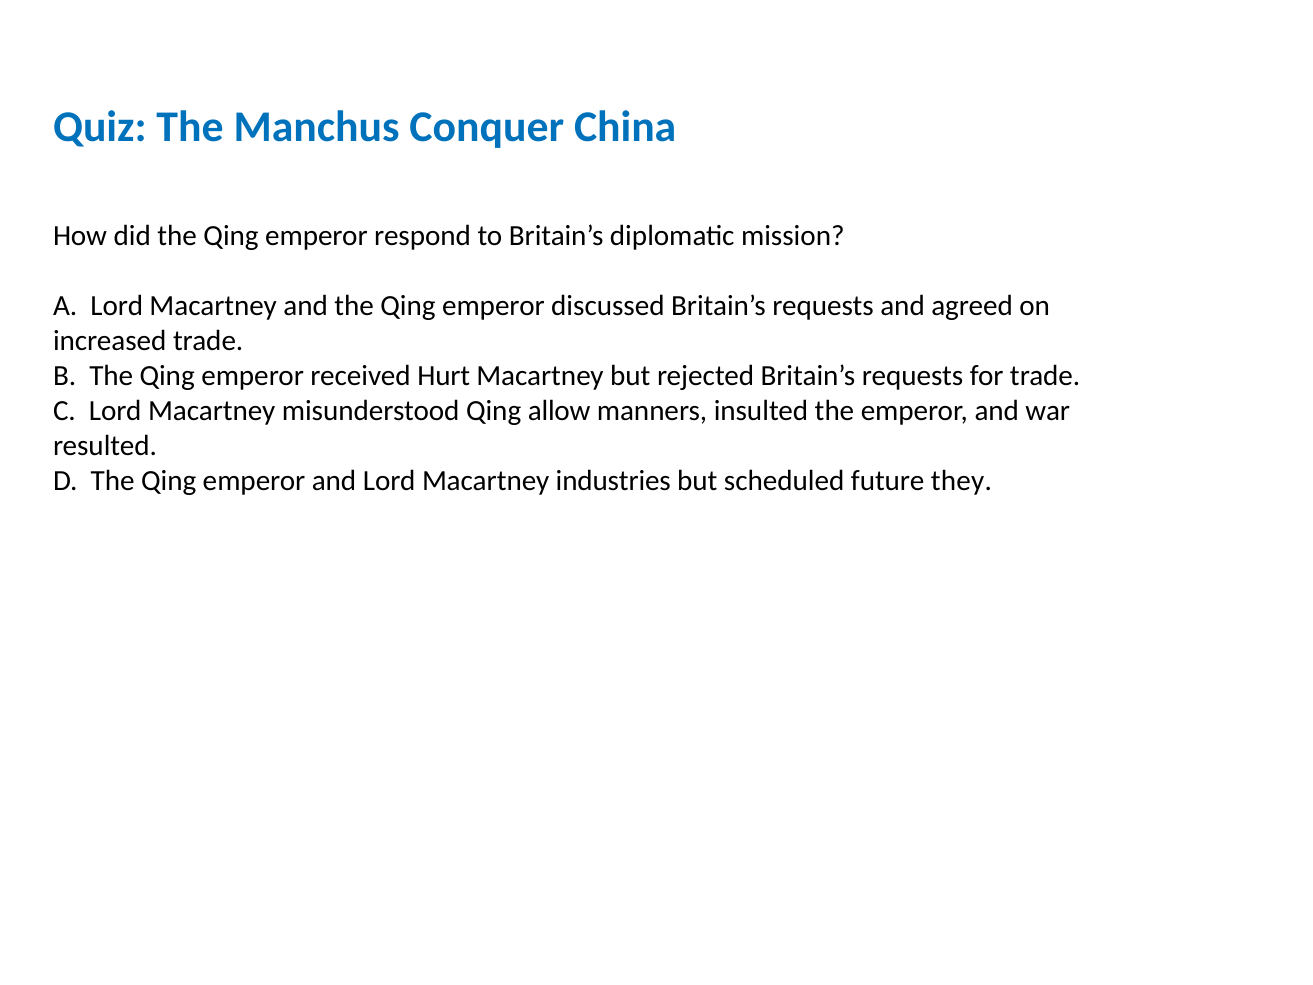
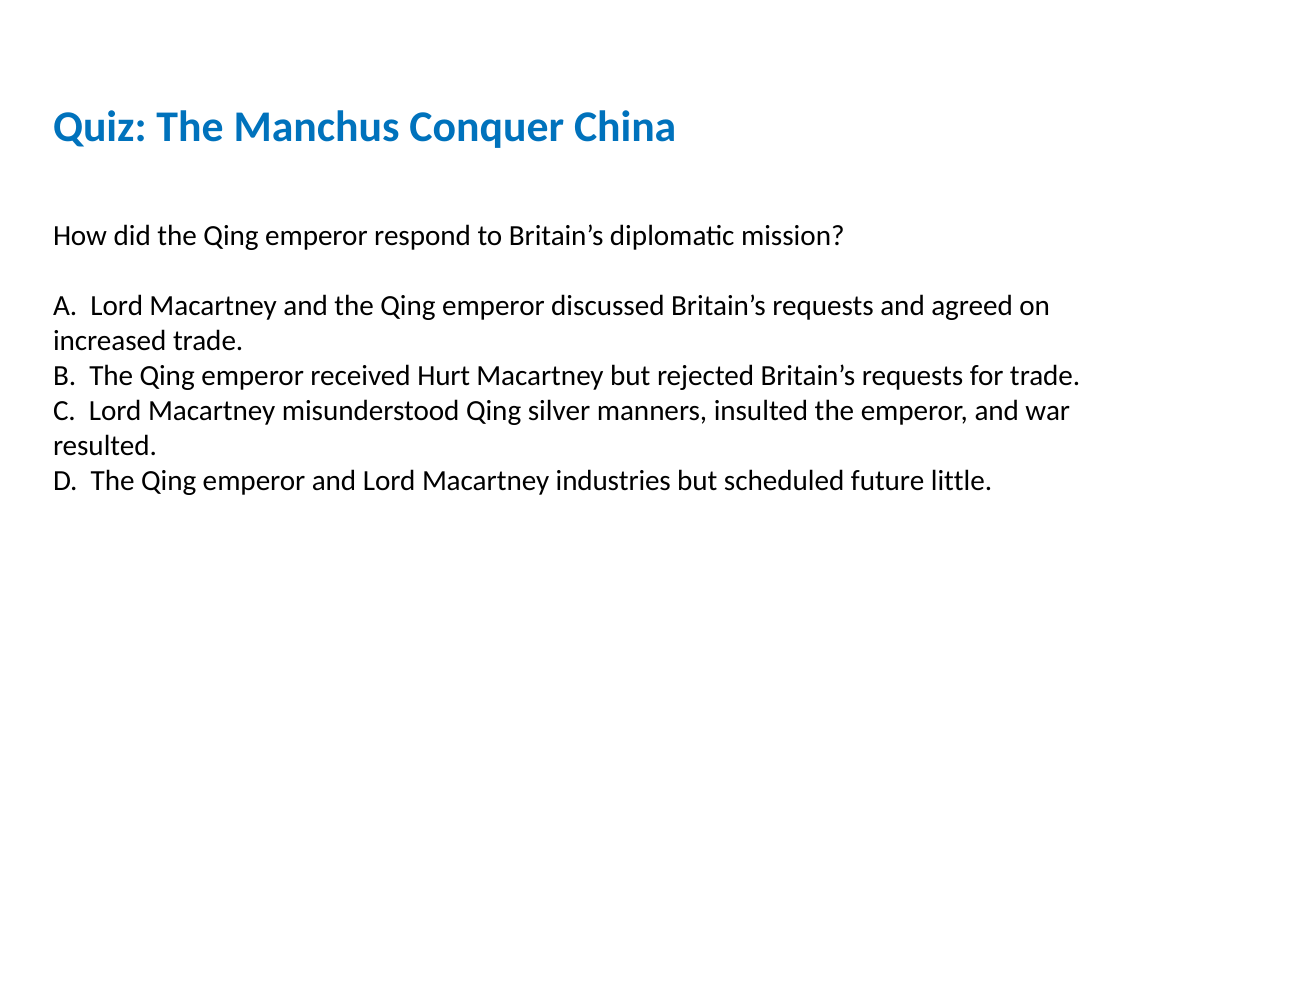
allow: allow -> silver
they: they -> little
